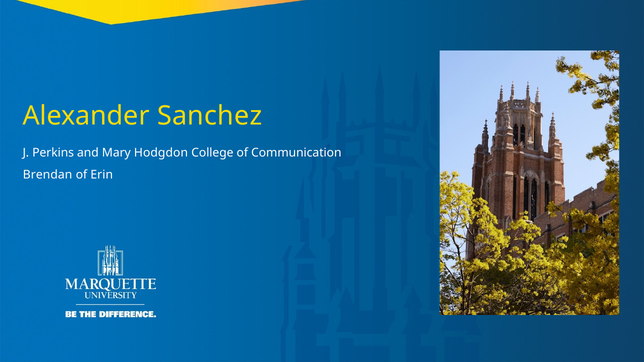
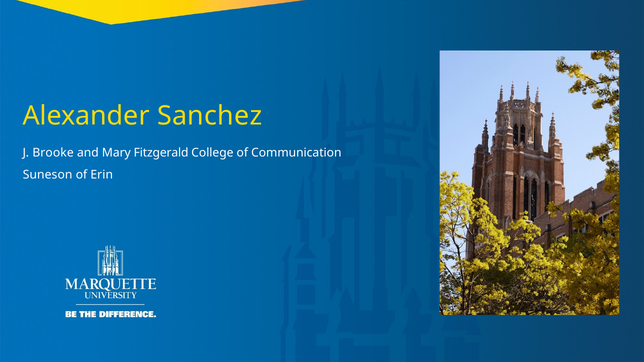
Perkins: Perkins -> Brooke
Hodgdon: Hodgdon -> Fitzgerald
Brendan: Brendan -> Suneson
